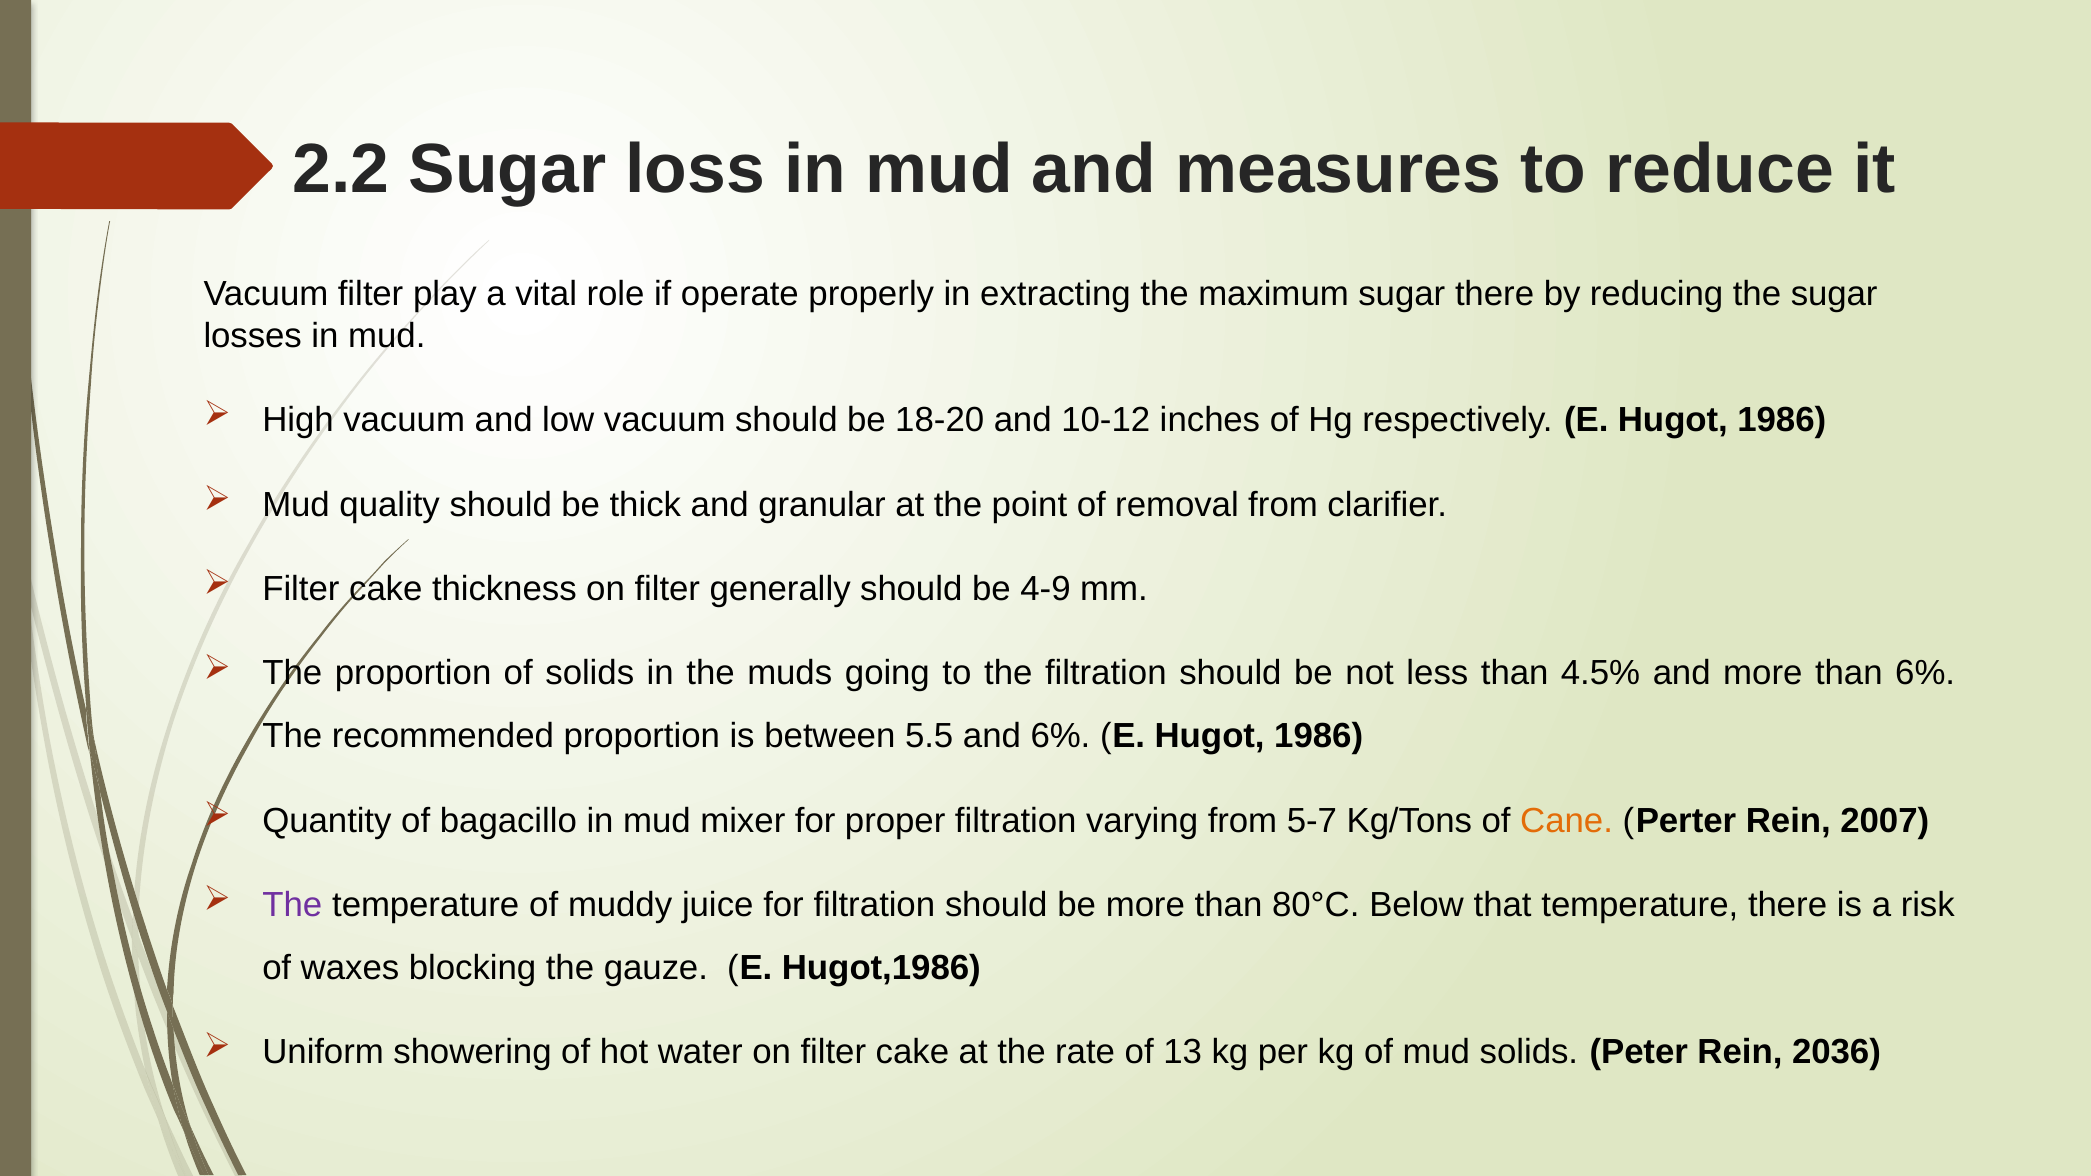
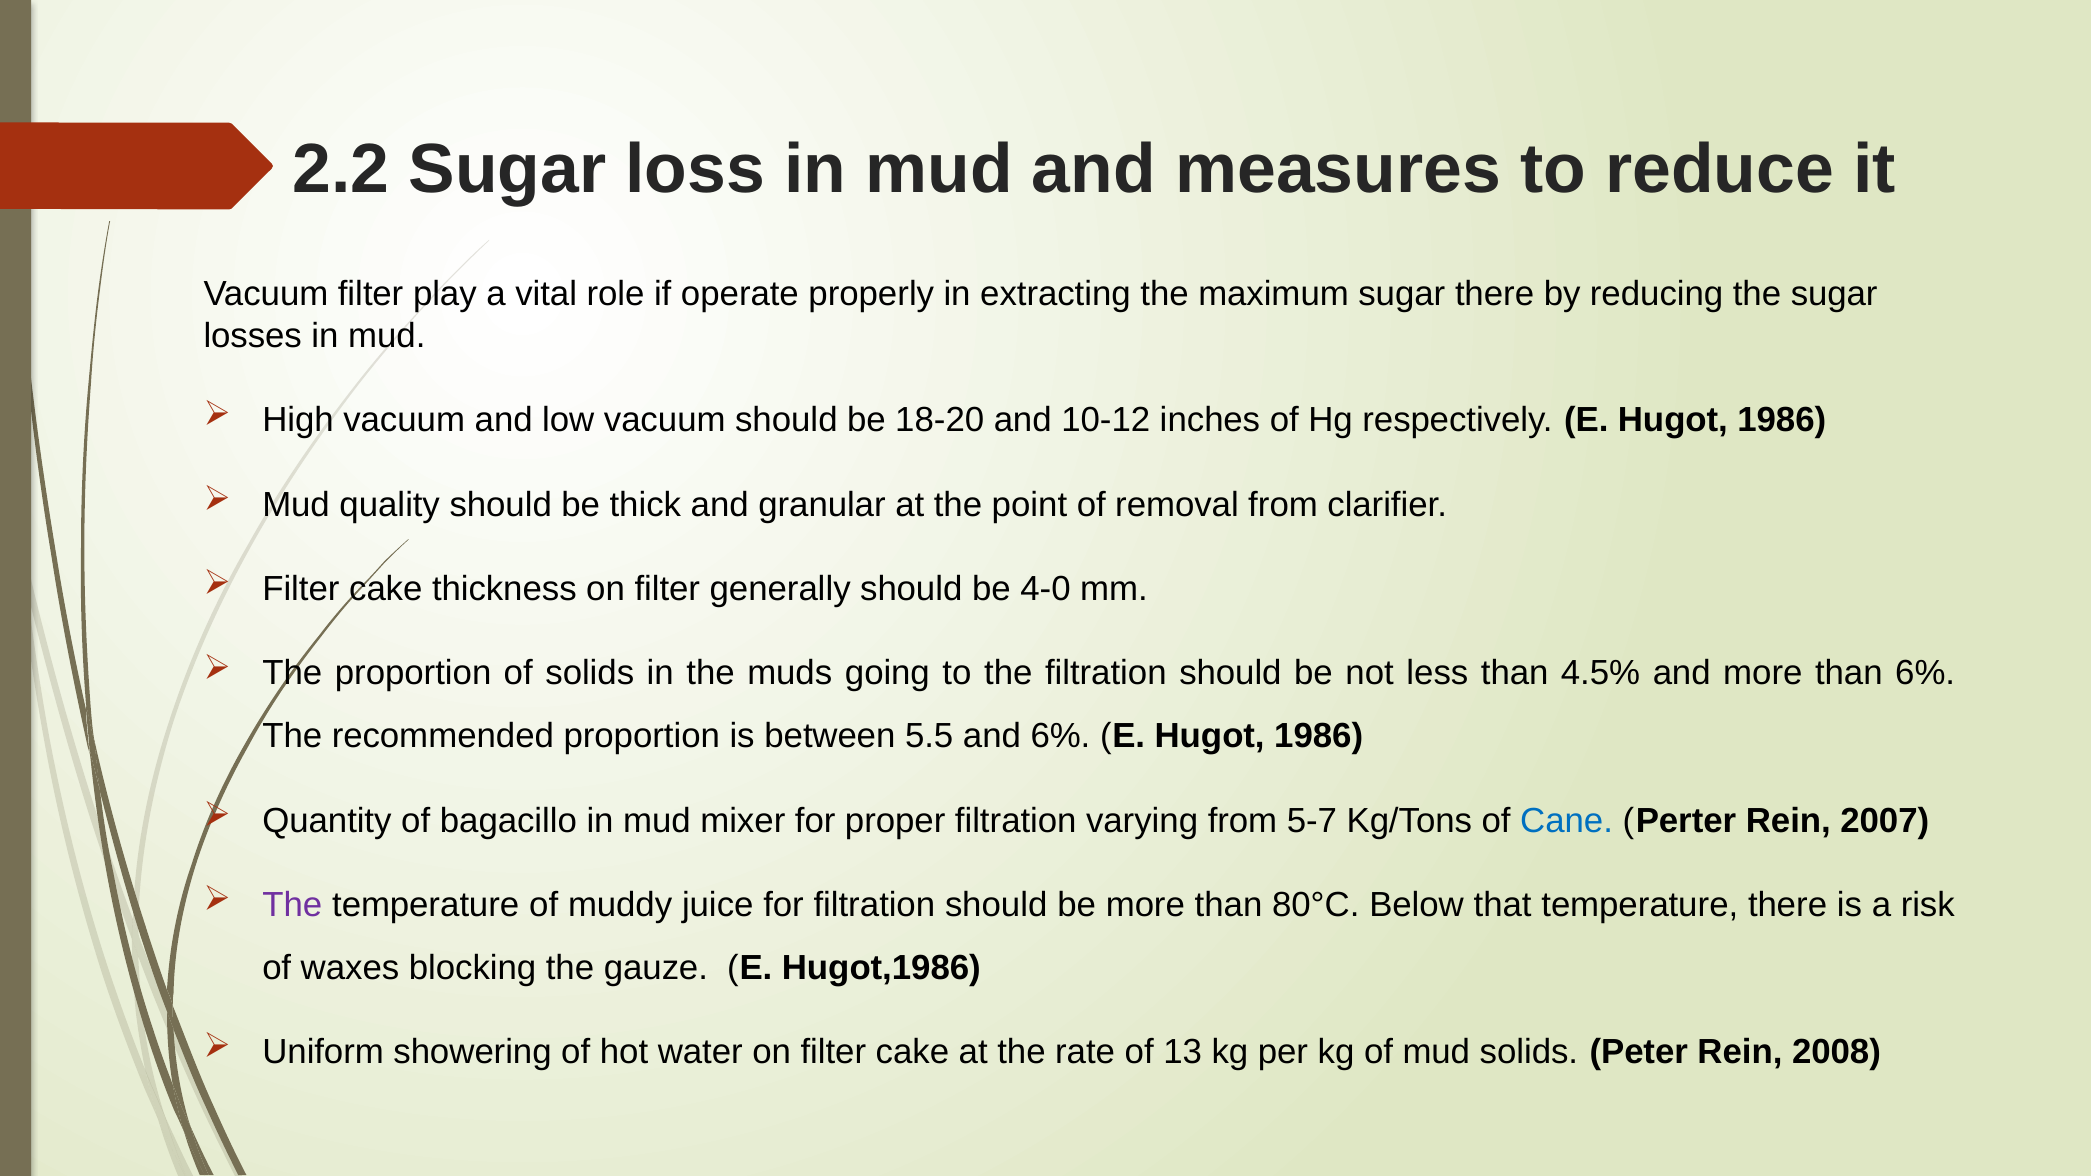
4-9: 4-9 -> 4-0
Cane colour: orange -> blue
2036: 2036 -> 2008
